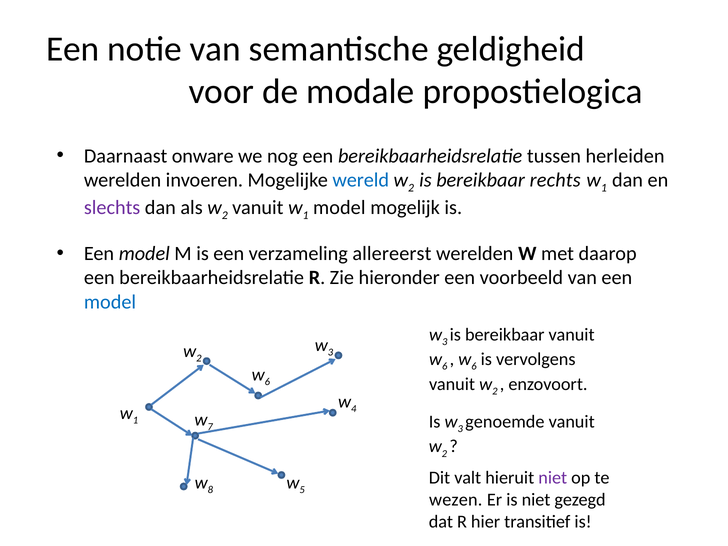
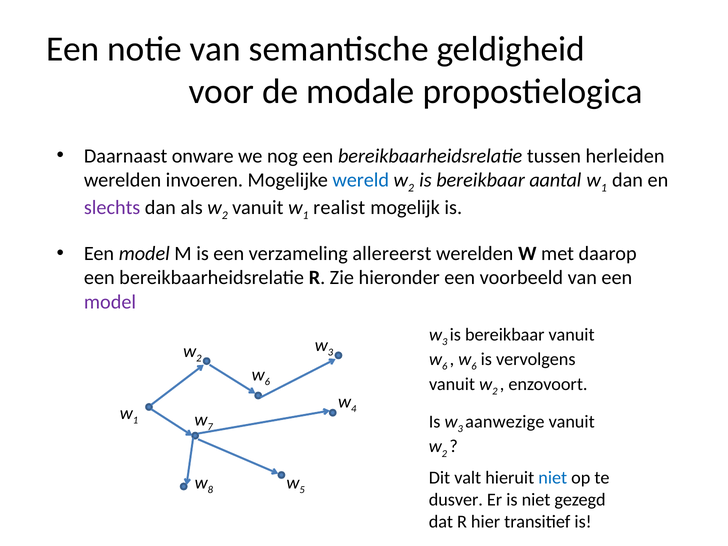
rechts: rechts -> aantal
model at (339, 208): model -> realist
model at (110, 302) colour: blue -> purple
genoemde: genoemde -> aanwezige
niet at (553, 478) colour: purple -> blue
wezen: wezen -> dusver
